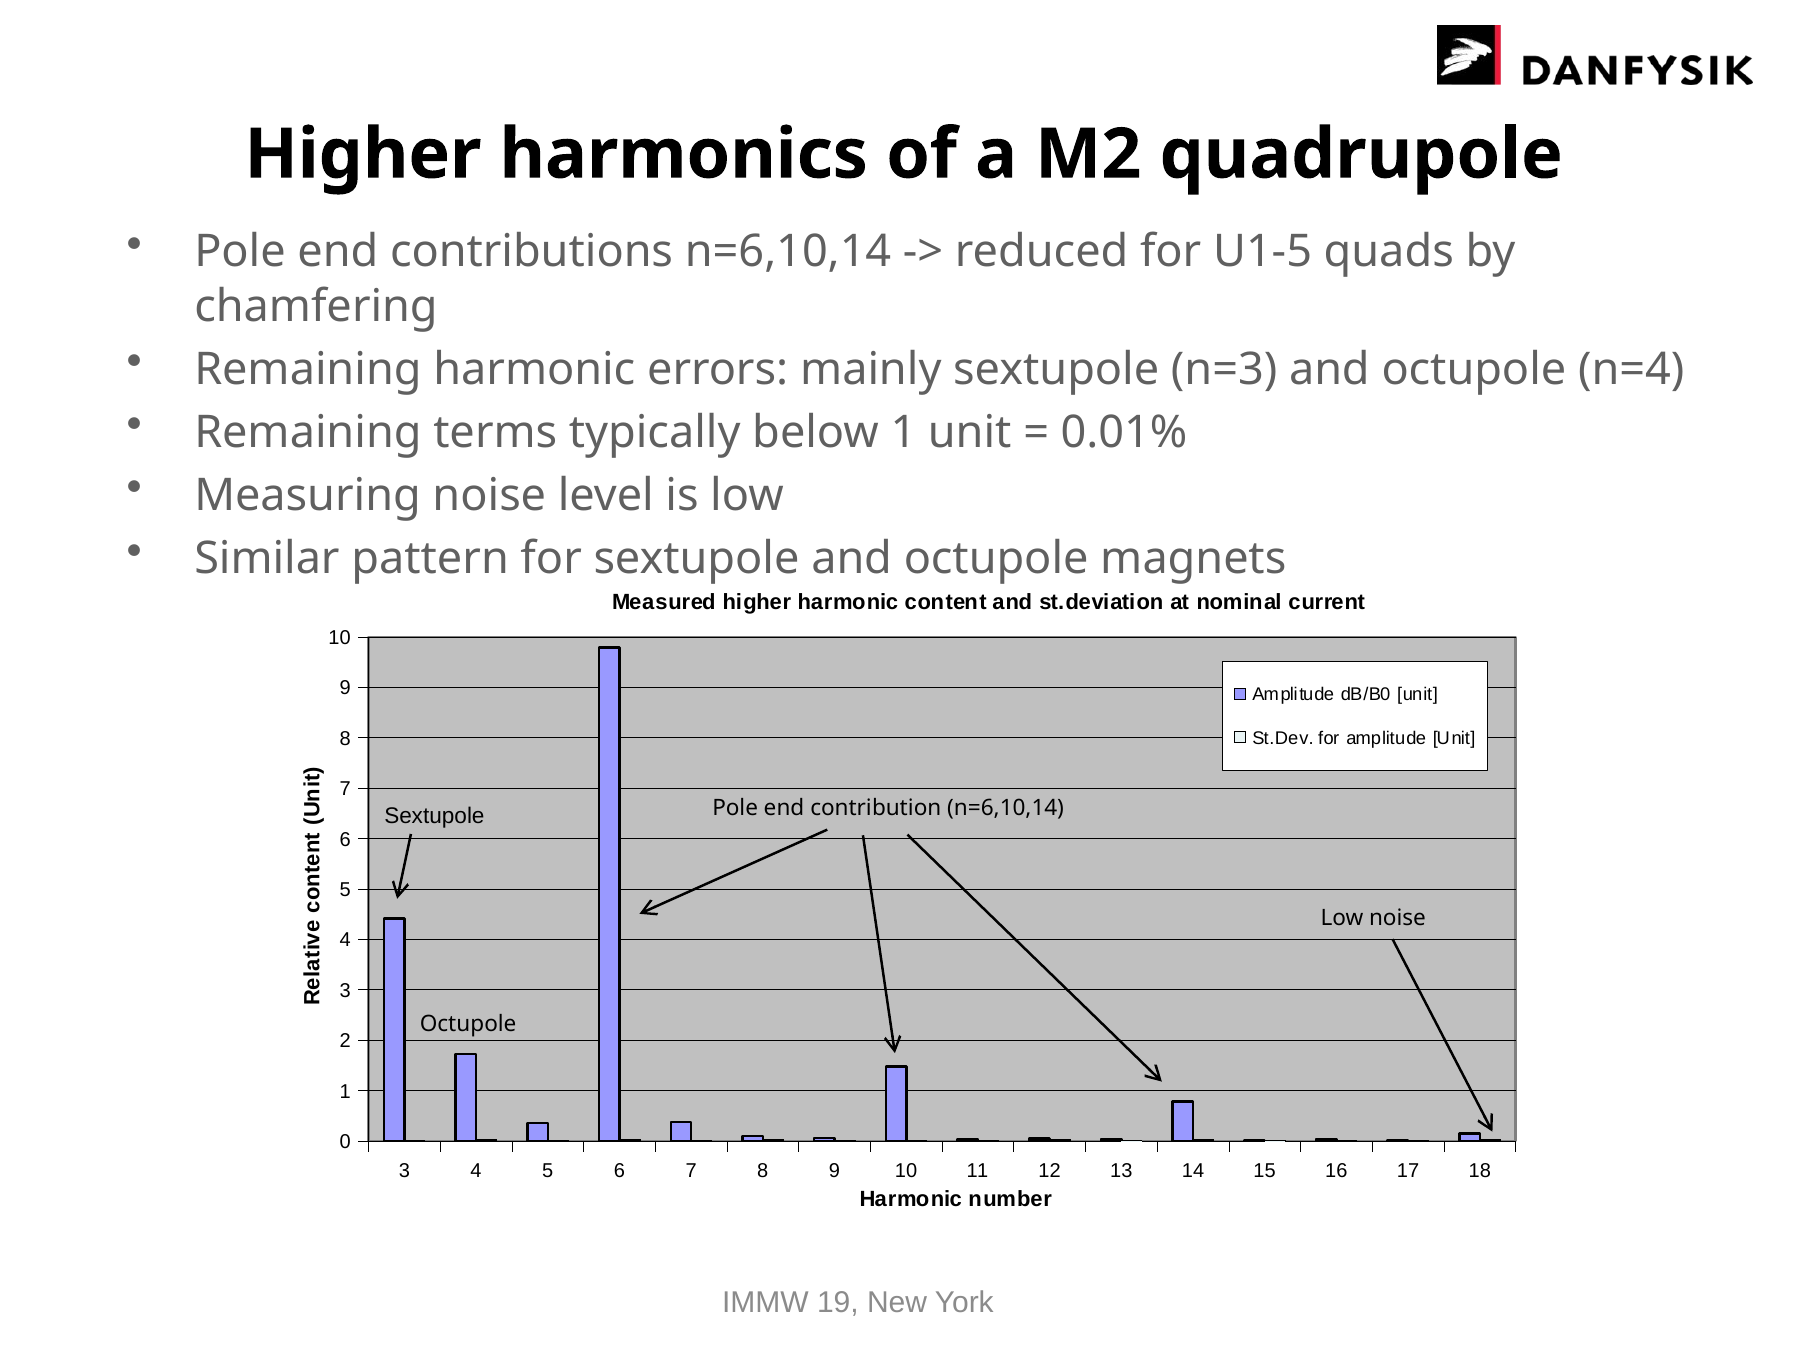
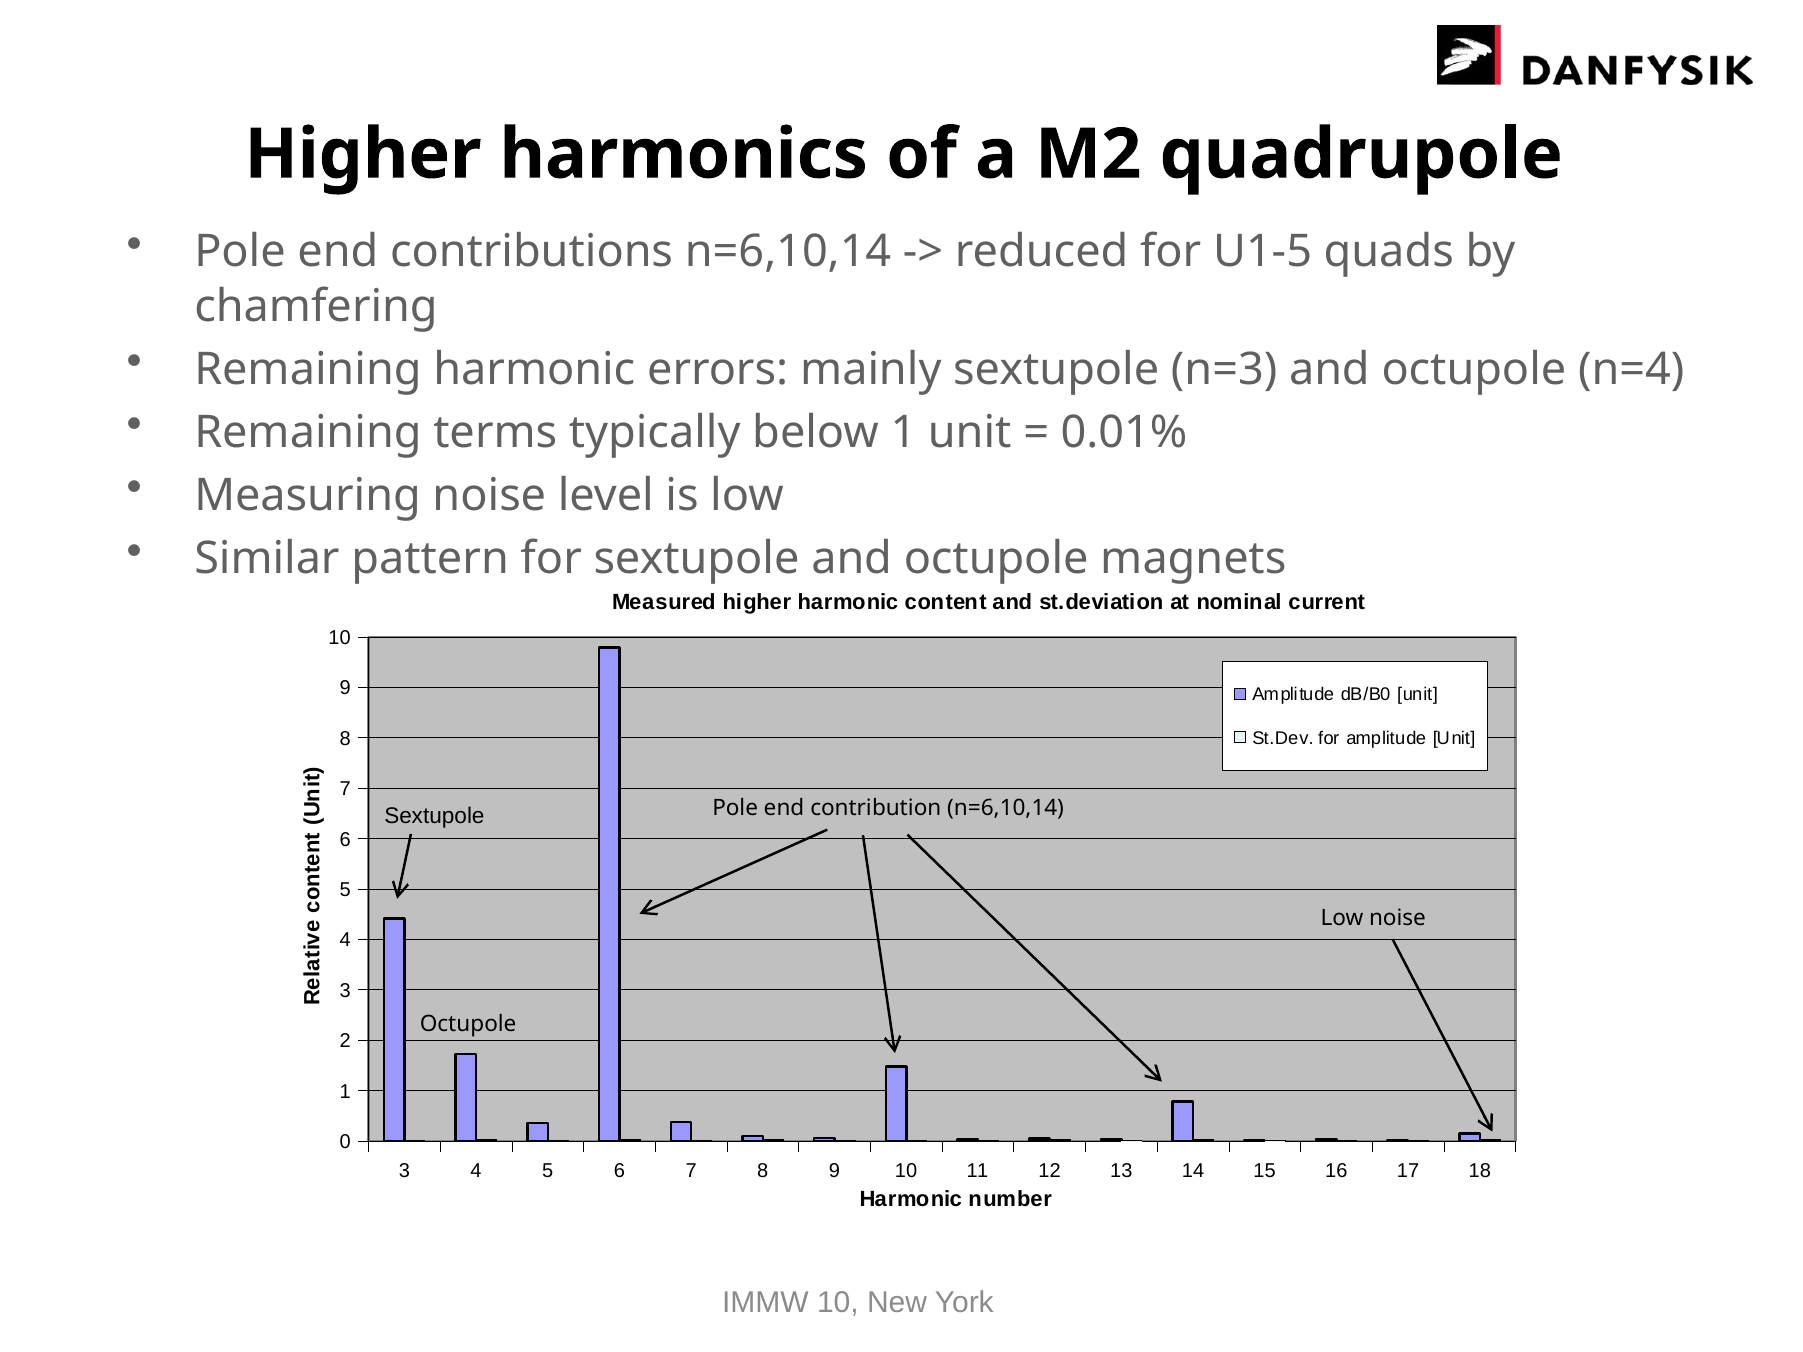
IMMW 19: 19 -> 10
